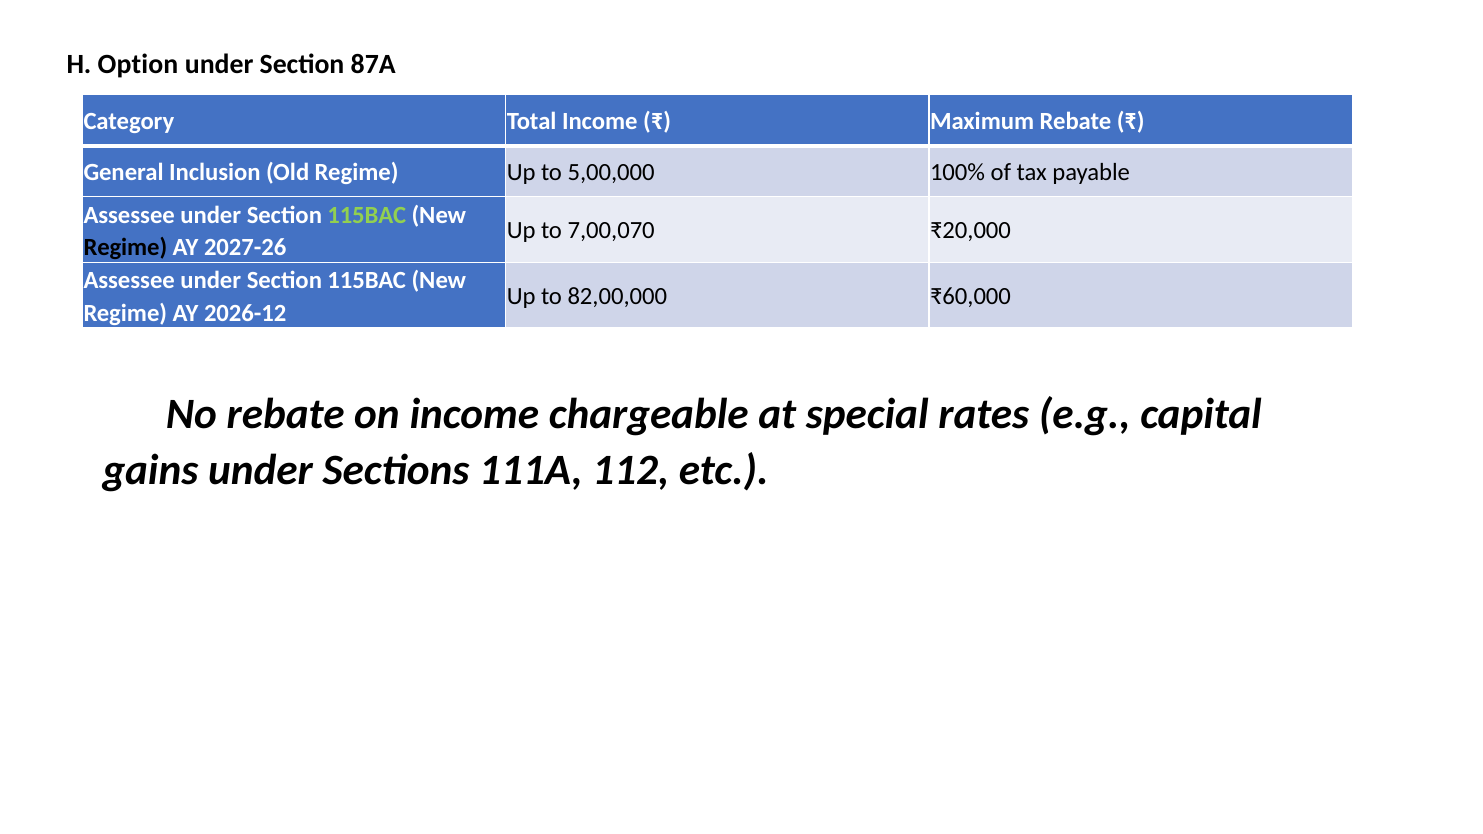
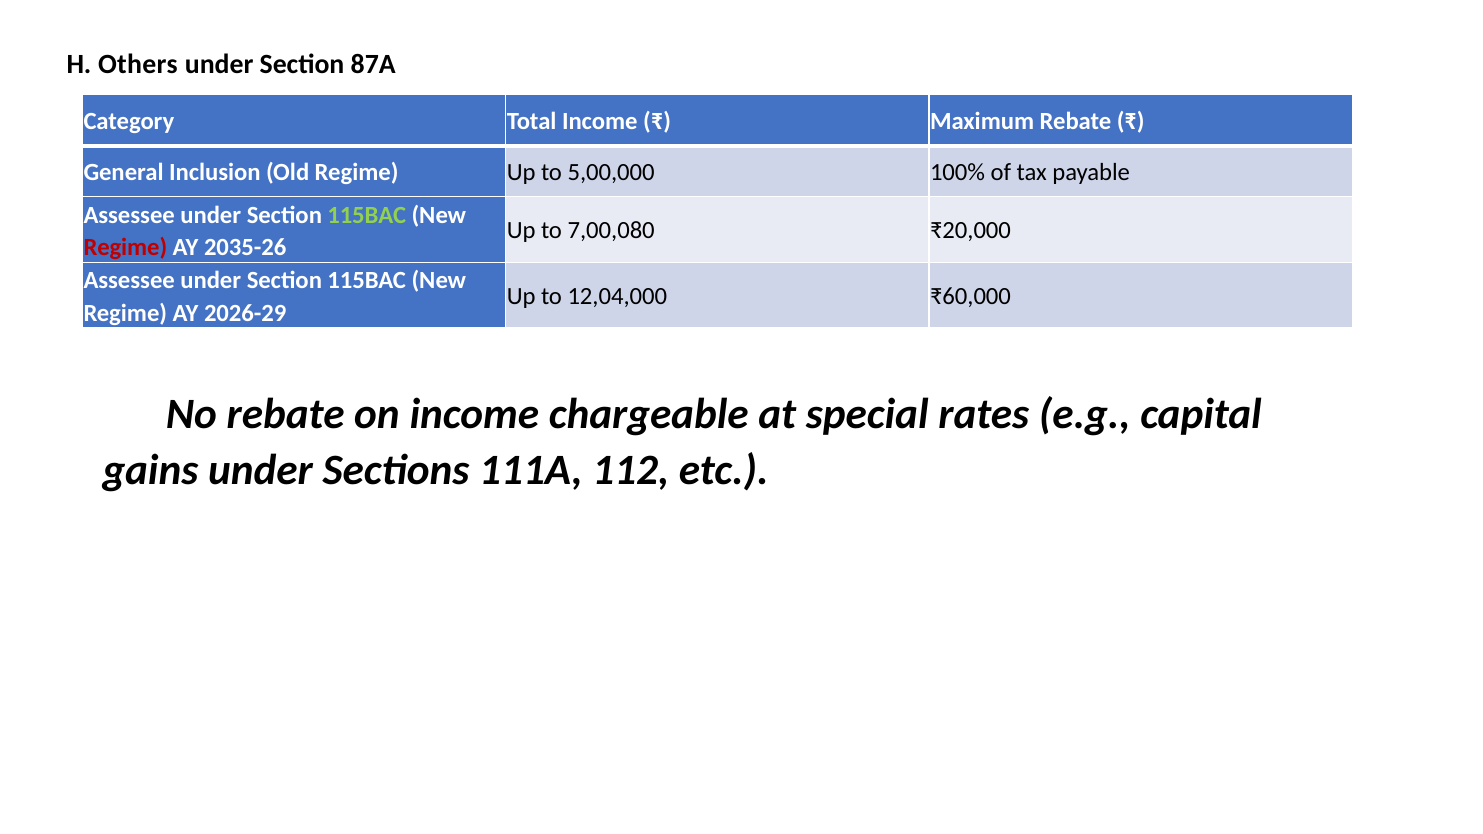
Option: Option -> Others
7,00,070: 7,00,070 -> 7,00,080
Regime at (125, 247) colour: black -> red
2027-26: 2027-26 -> 2035-26
82,00,000: 82,00,000 -> 12,04,000
2026-12: 2026-12 -> 2026-29
